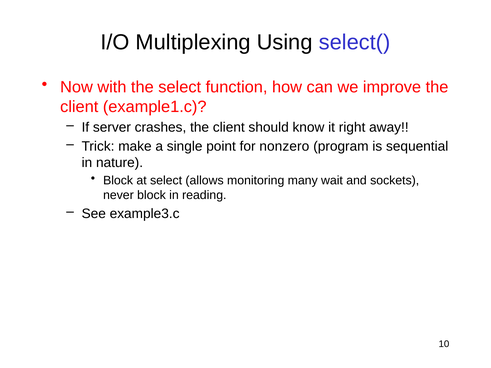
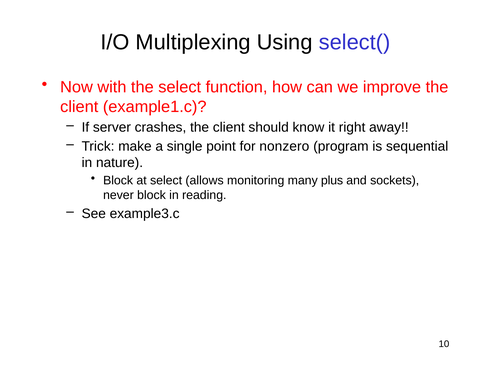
wait: wait -> plus
